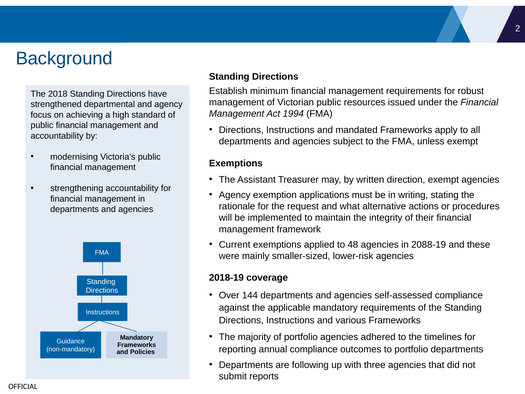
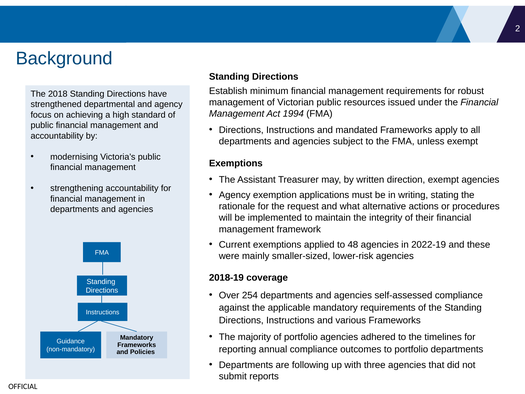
2088-19: 2088-19 -> 2022-19
144: 144 -> 254
